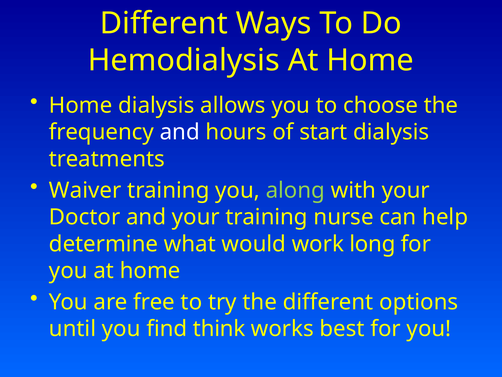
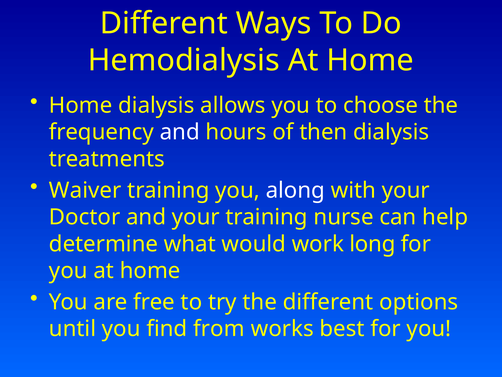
start: start -> then
along colour: light green -> white
think: think -> from
